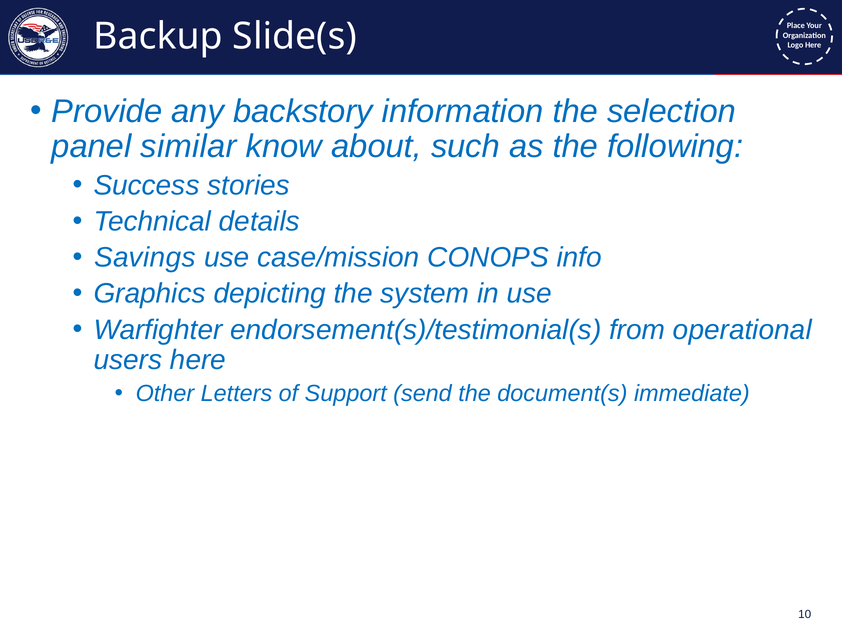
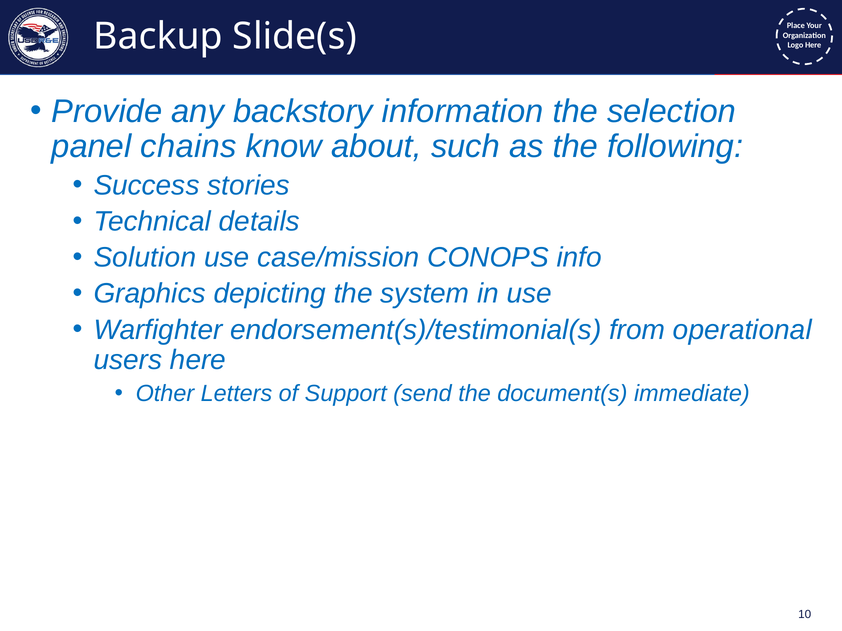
similar: similar -> chains
Savings: Savings -> Solution
